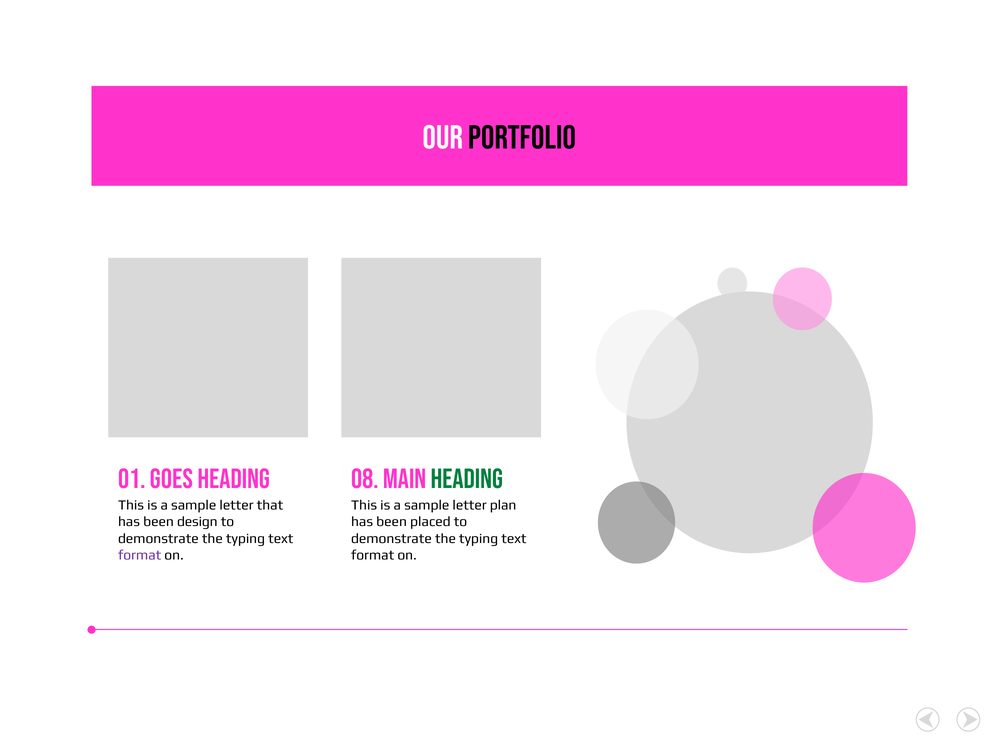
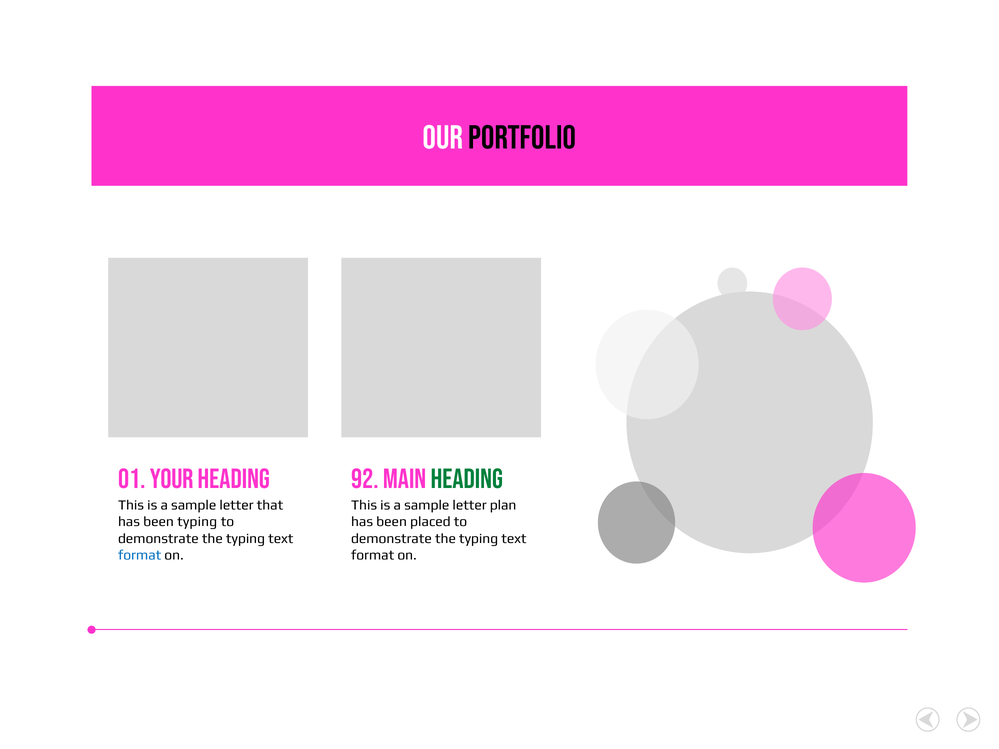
Goes: Goes -> Your
08: 08 -> 92
been design: design -> typing
format at (140, 555) colour: purple -> blue
